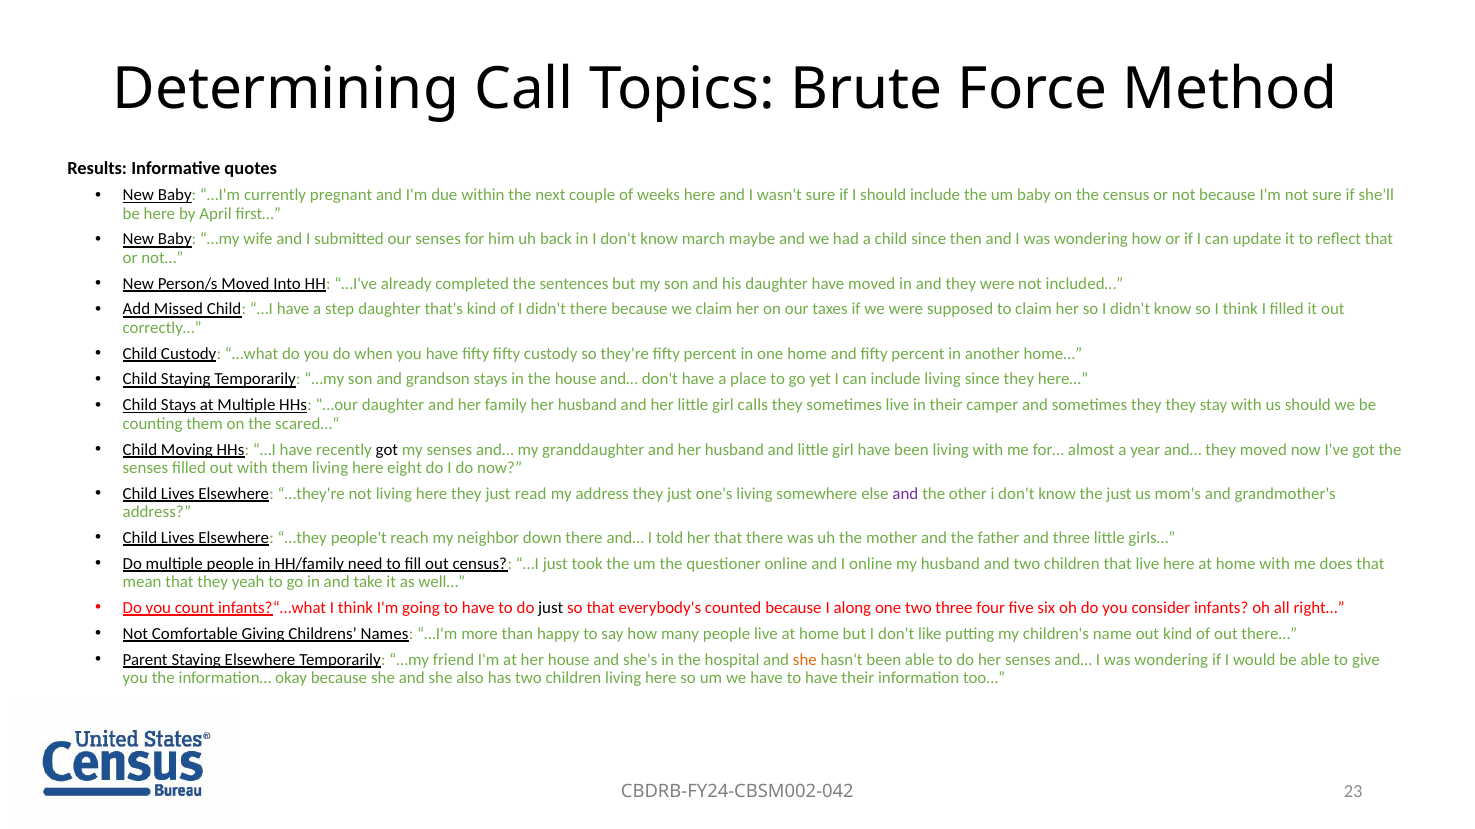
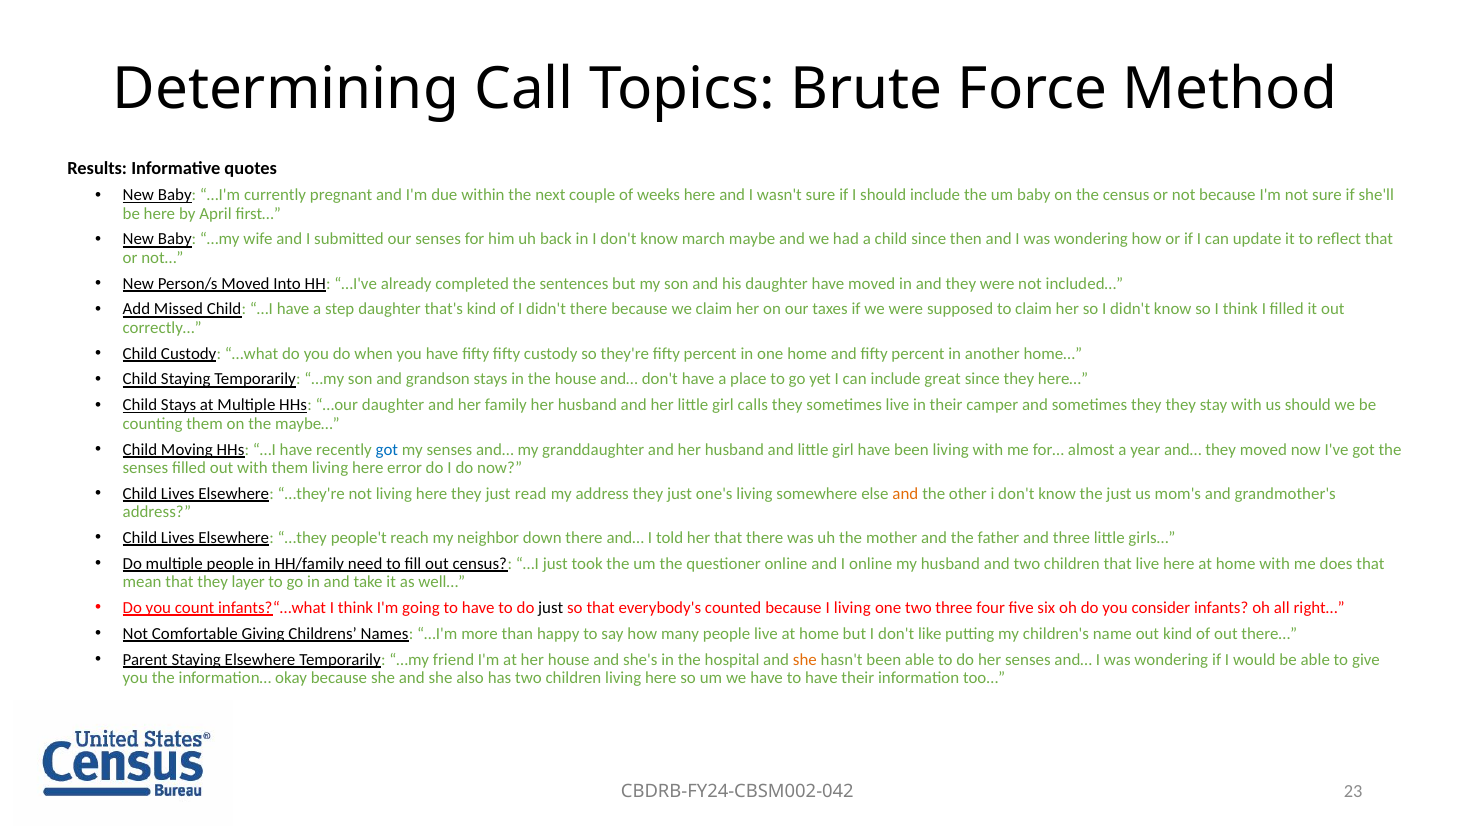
include living: living -> great
scared…: scared… -> maybe…
got at (387, 450) colour: black -> blue
eight: eight -> error
and at (905, 494) colour: purple -> orange
yeah: yeah -> layer
I along: along -> living
